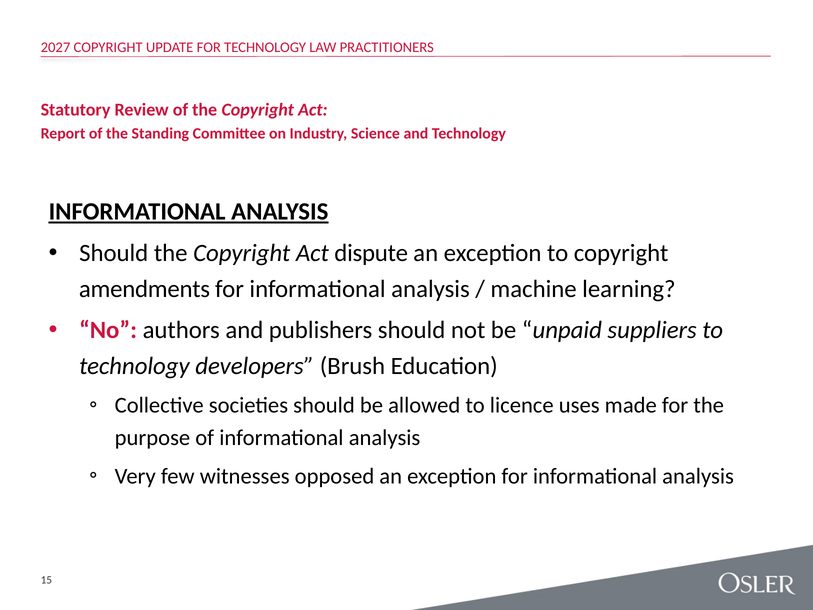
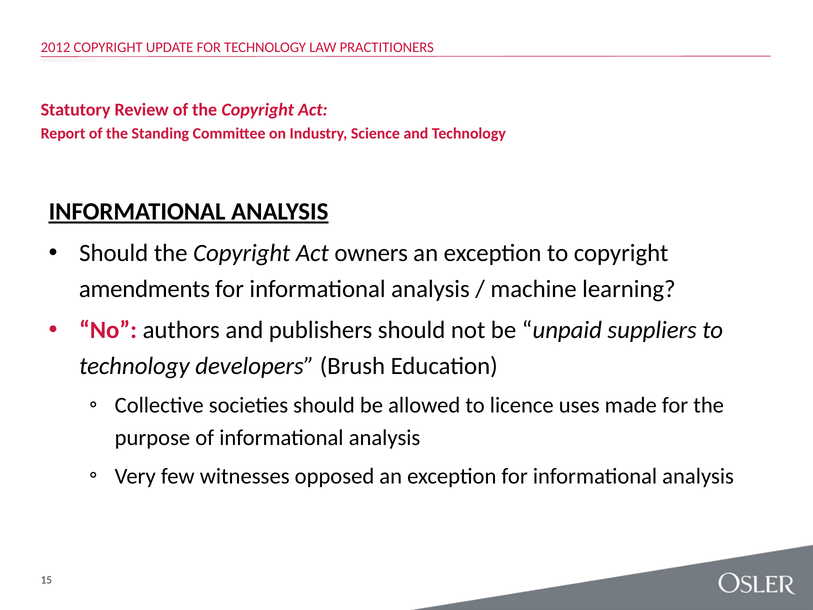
2027: 2027 -> 2012
dispute: dispute -> owners
